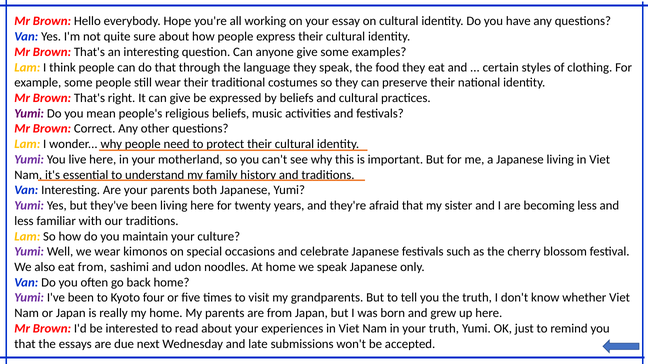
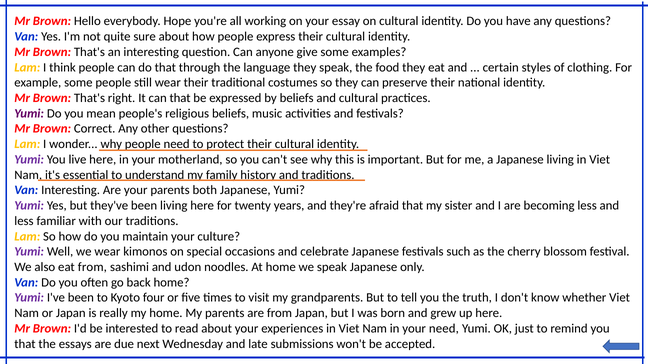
can give: give -> that
your truth: truth -> need
